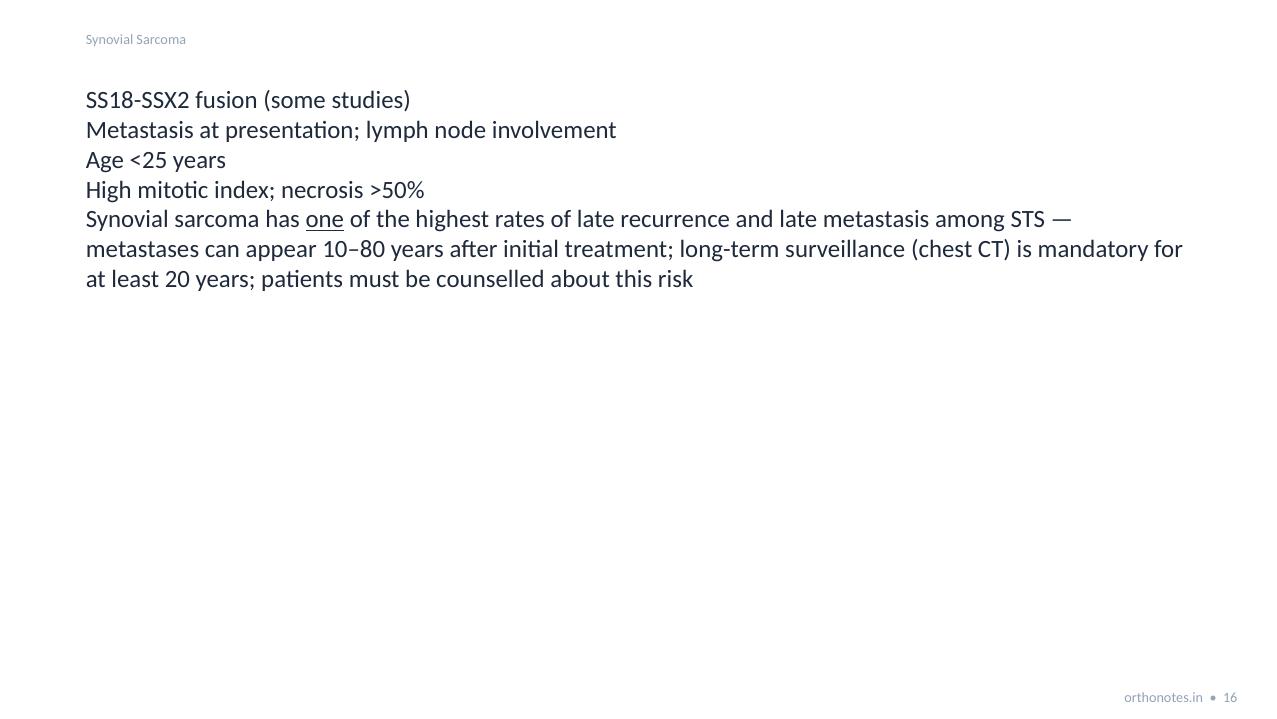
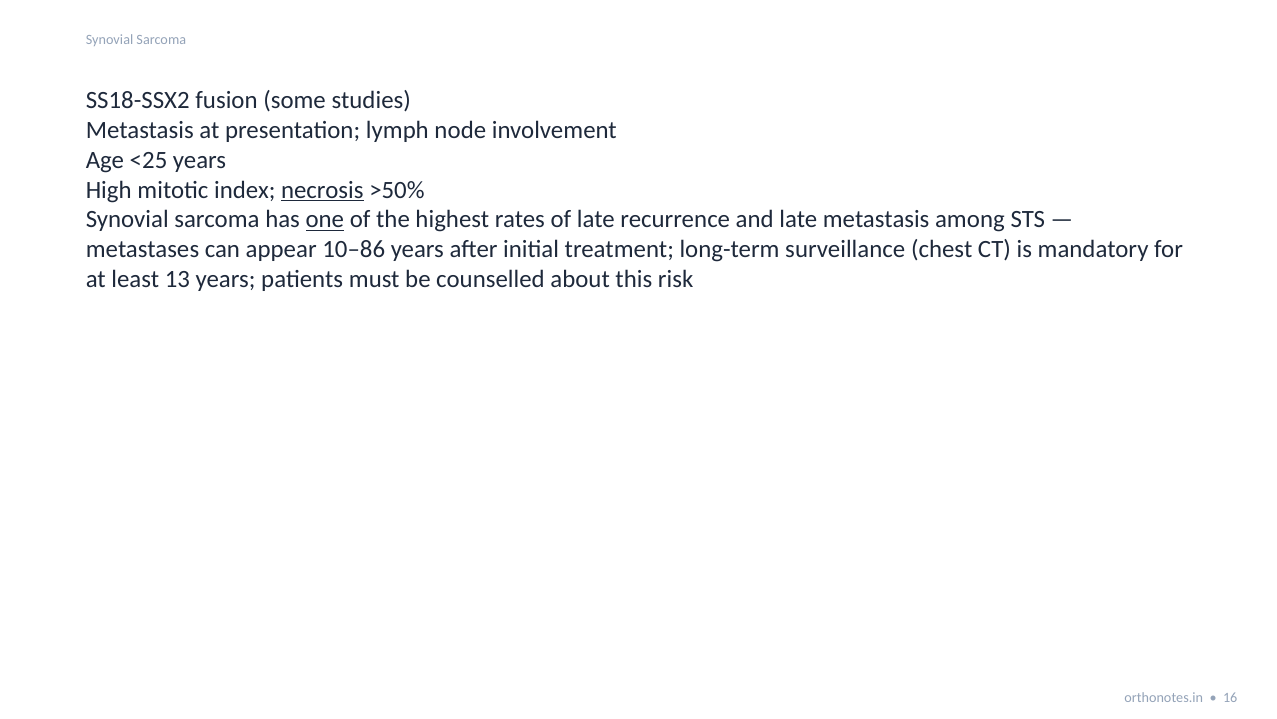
necrosis underline: none -> present
10–80: 10–80 -> 10–86
20: 20 -> 13
